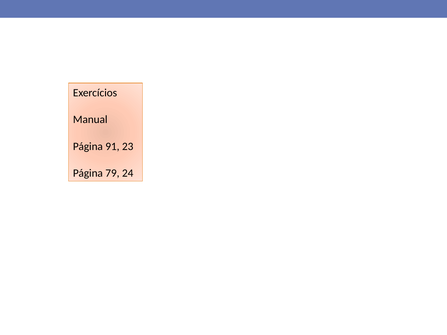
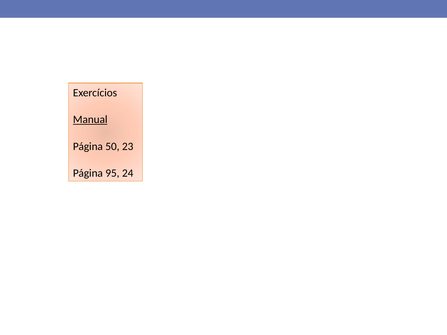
Manual underline: none -> present
91: 91 -> 50
79: 79 -> 95
